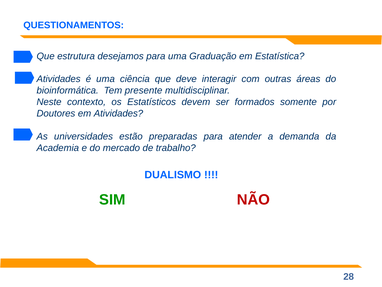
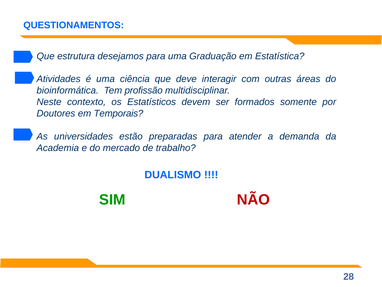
presente: presente -> profissão
em Atividades: Atividades -> Temporais
